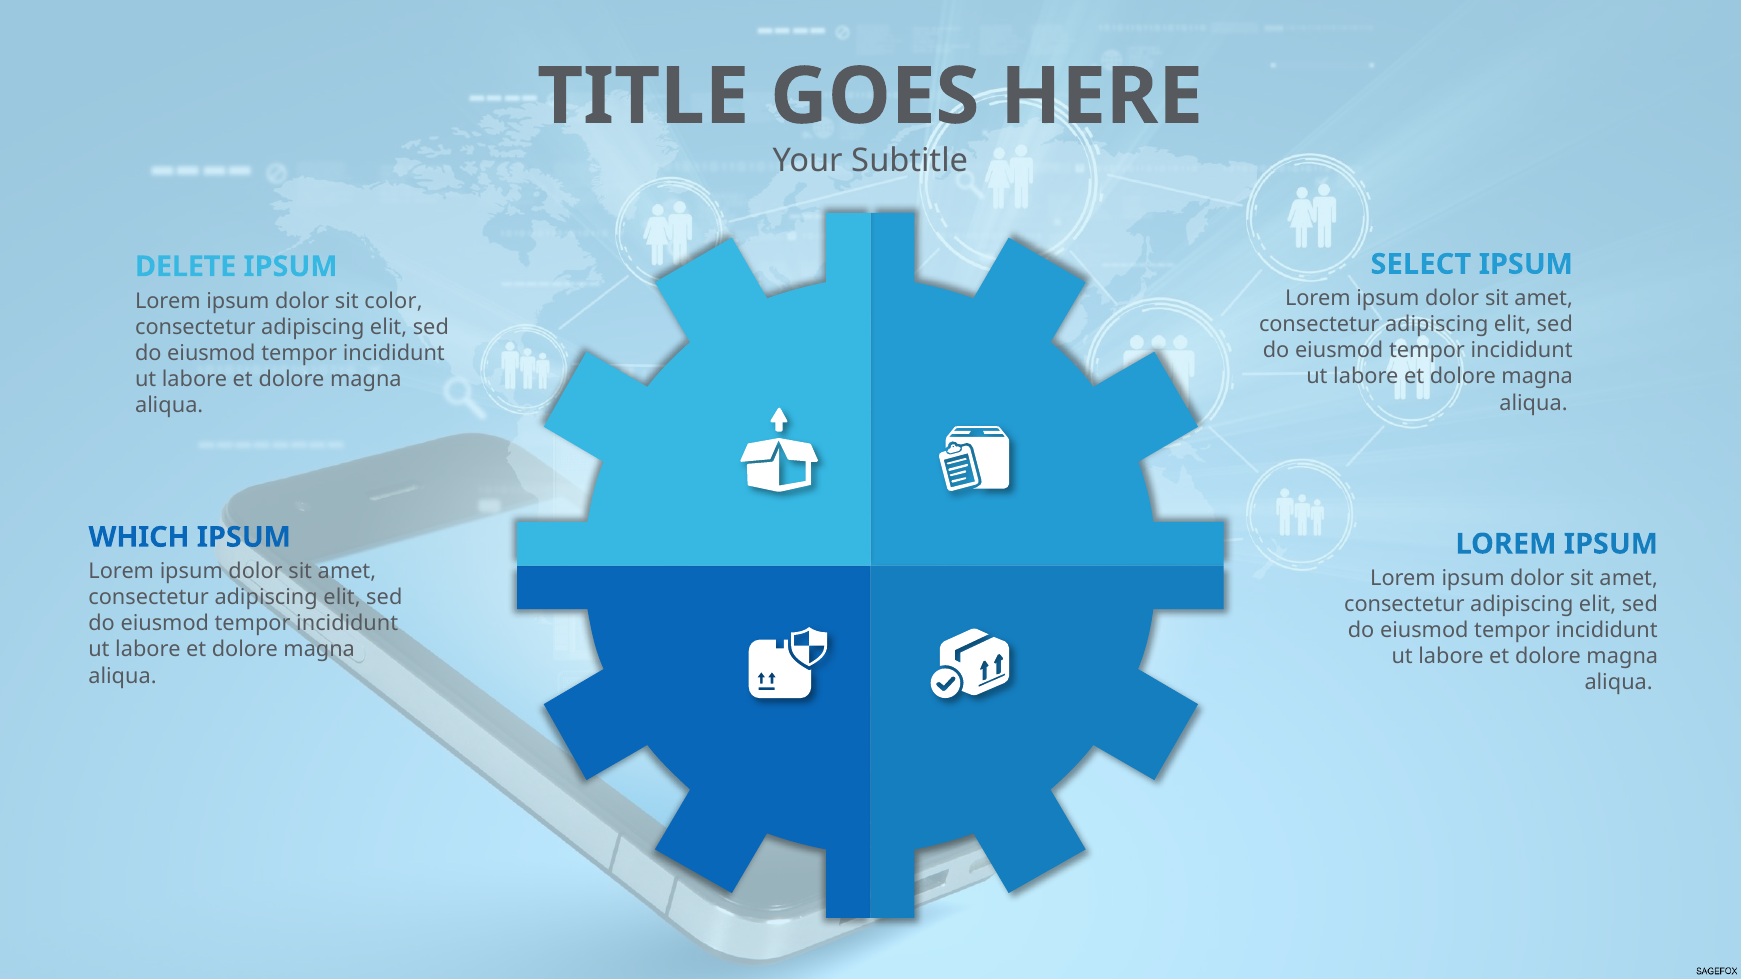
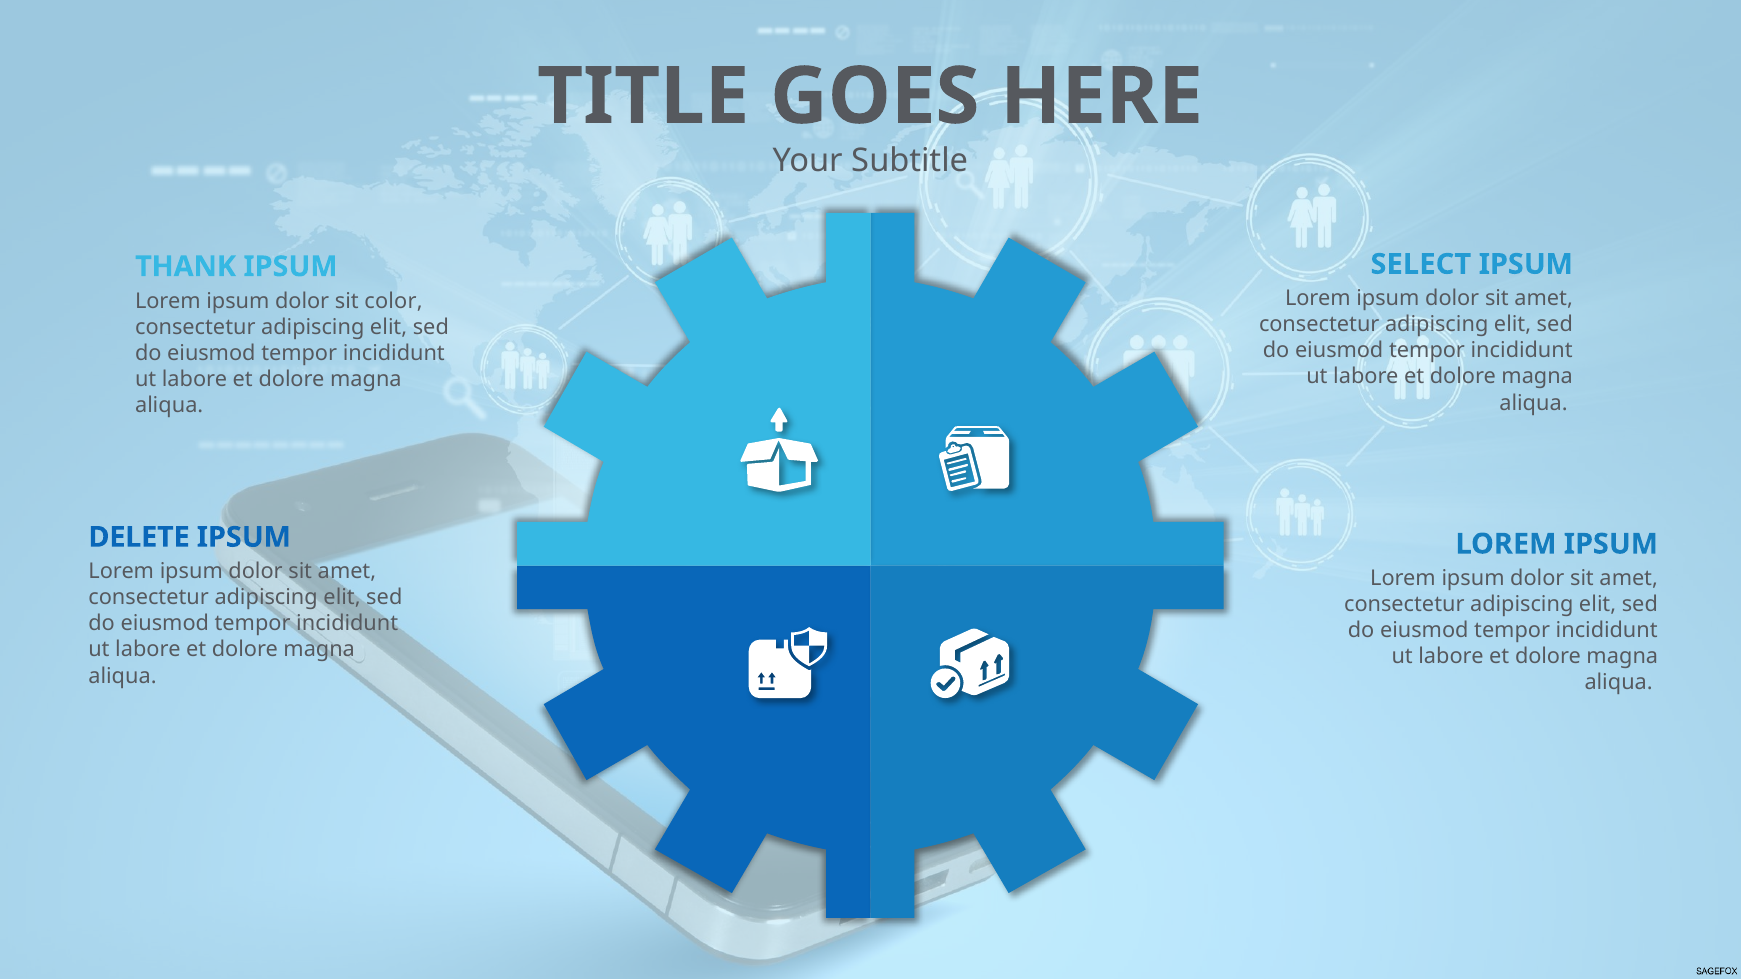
DELETE: DELETE -> THANK
WHICH: WHICH -> DELETE
